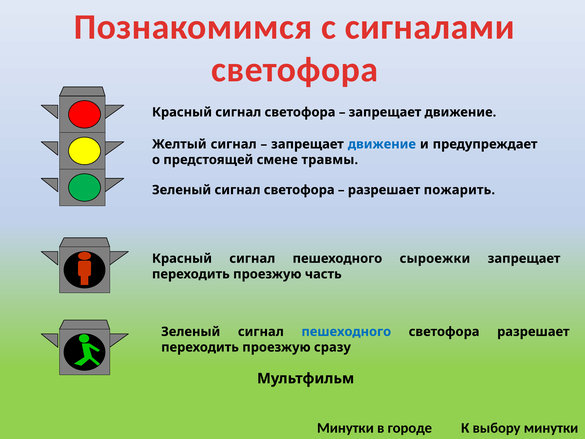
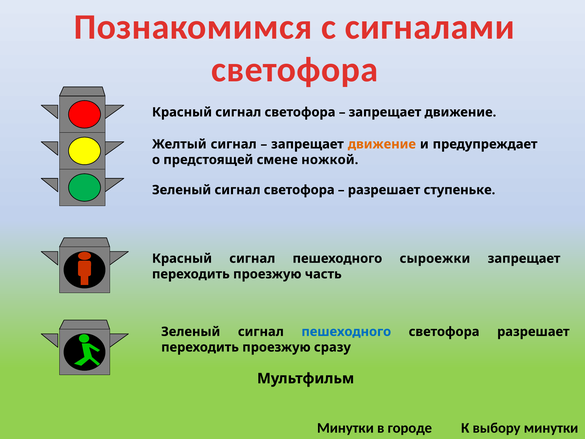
движение at (382, 144) colour: blue -> orange
травмы: травмы -> ножкой
пожарить: пожарить -> ступеньке
